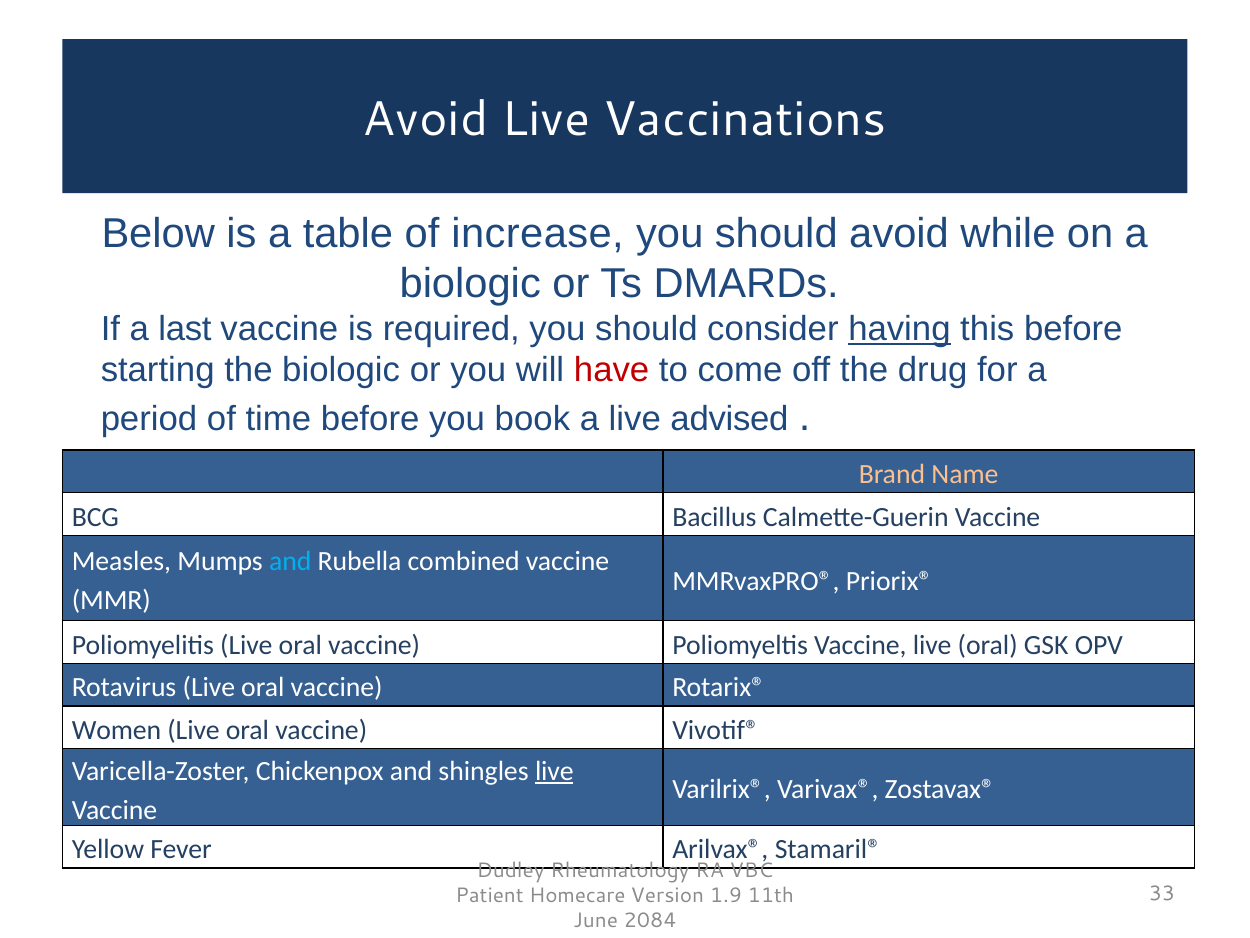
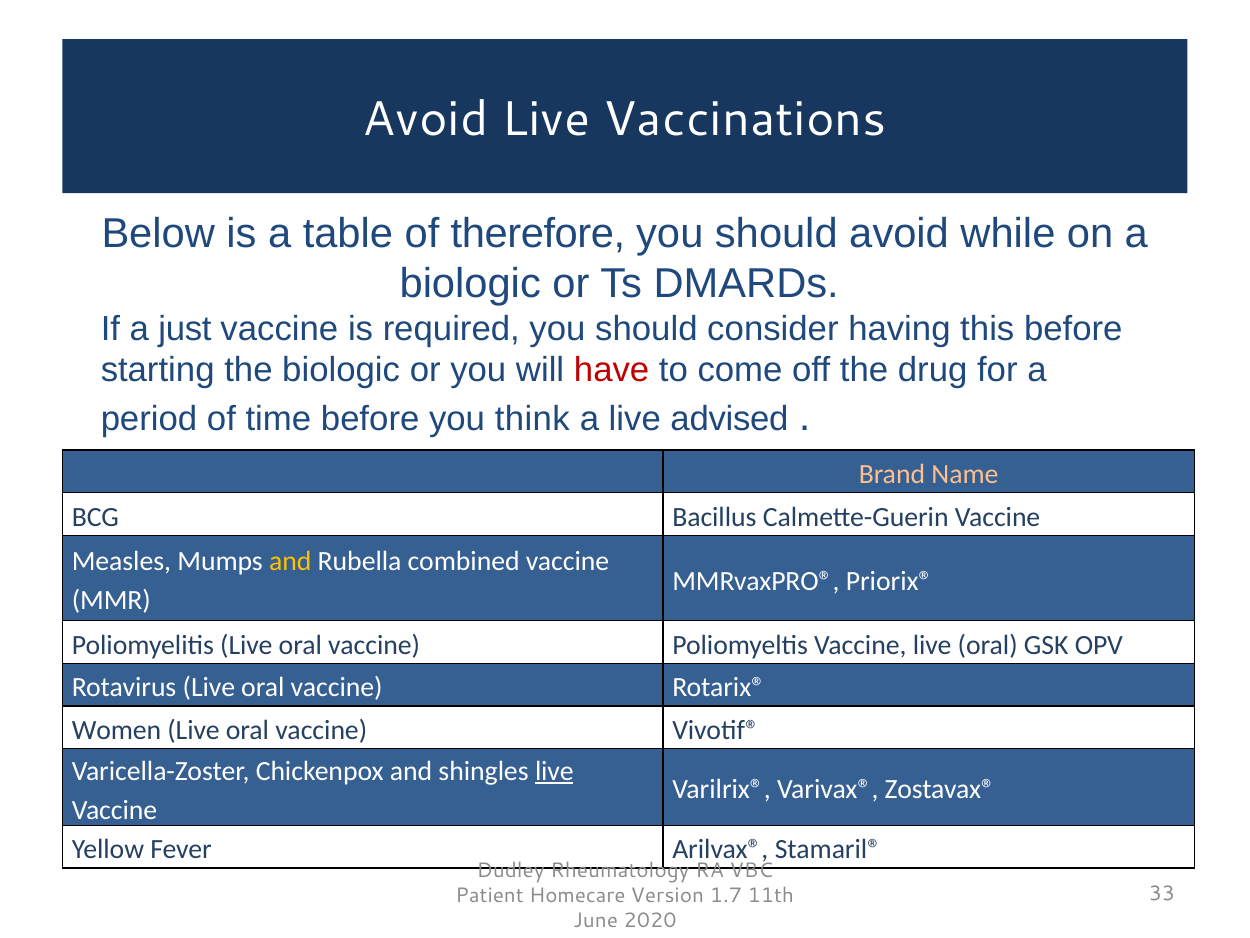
increase: increase -> therefore
last: last -> just
having underline: present -> none
book: book -> think
and at (290, 561) colour: light blue -> yellow
1.9: 1.9 -> 1.7
2084: 2084 -> 2020
